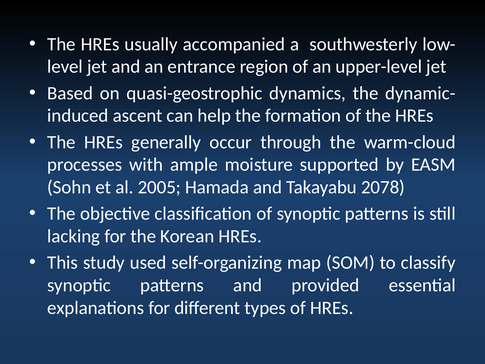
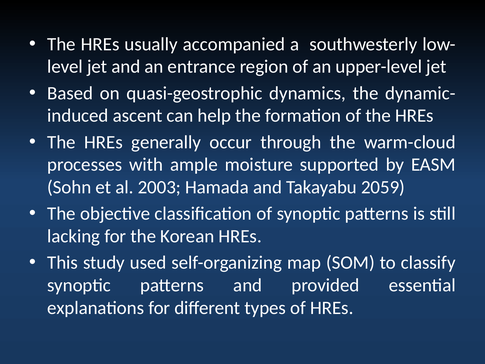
2005: 2005 -> 2003
2078: 2078 -> 2059
